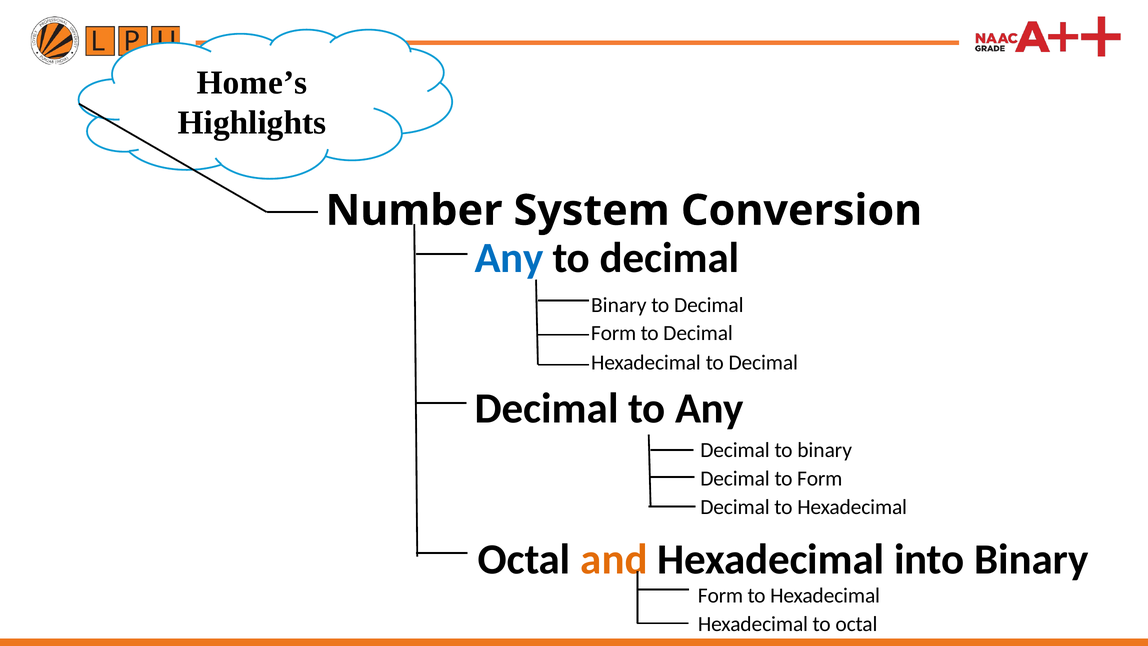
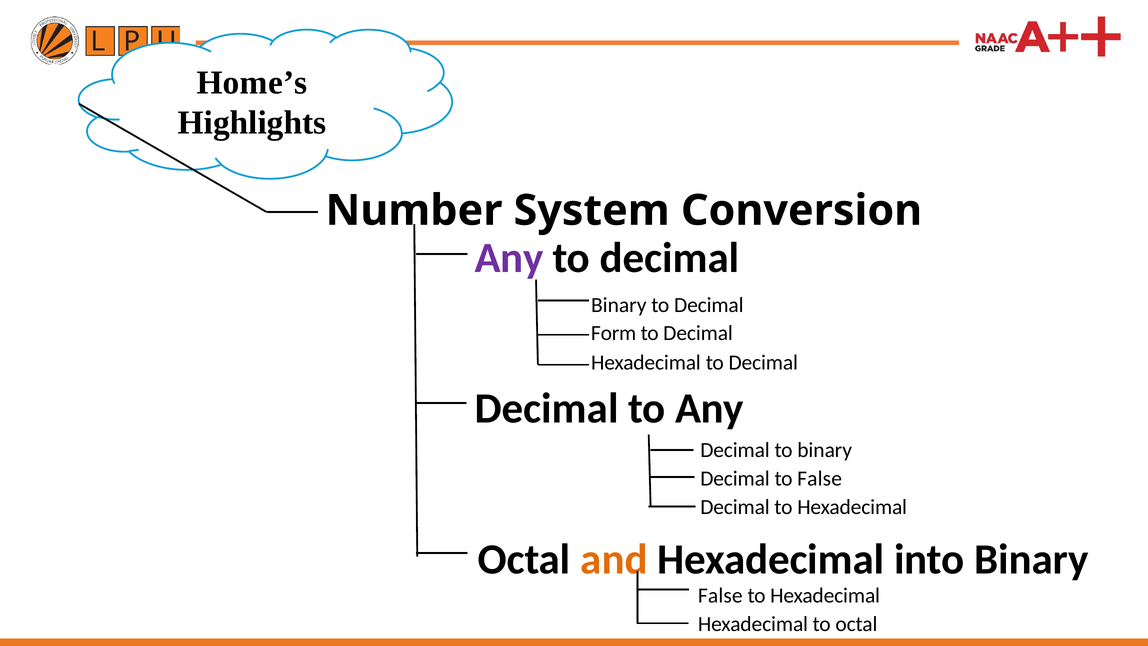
Any at (509, 258) colour: blue -> purple
to Form: Form -> False
Form at (720, 595): Form -> False
